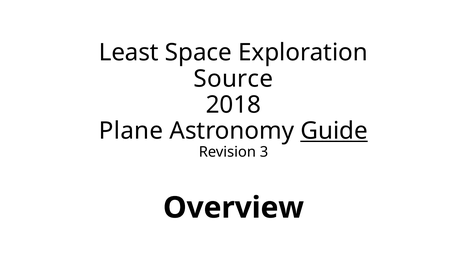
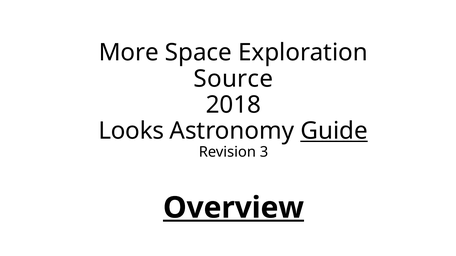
Least: Least -> More
Plane: Plane -> Looks
Overview underline: none -> present
